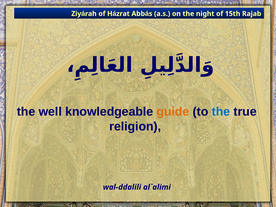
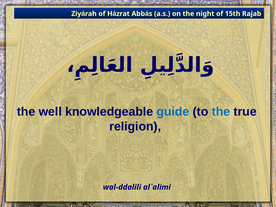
guide colour: orange -> blue
